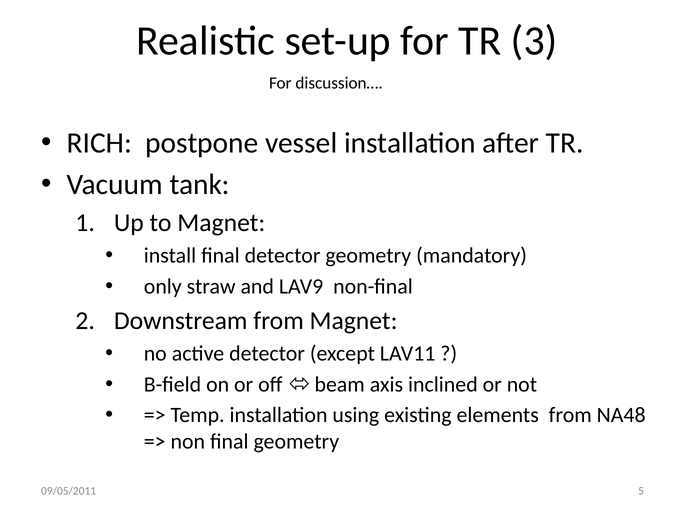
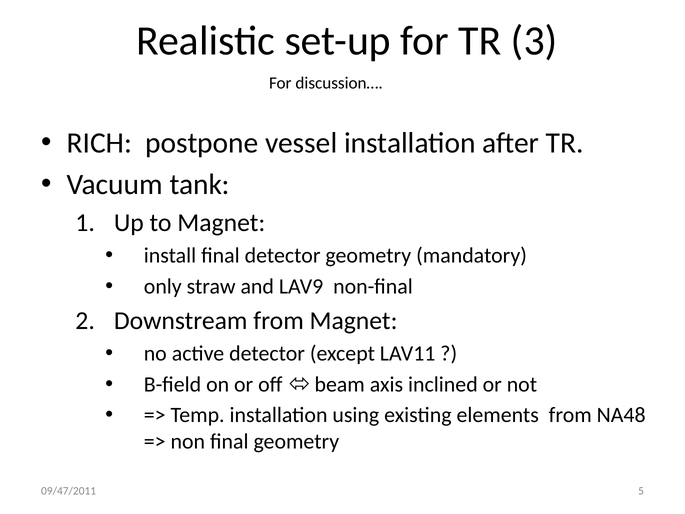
09/05/2011: 09/05/2011 -> 09/47/2011
